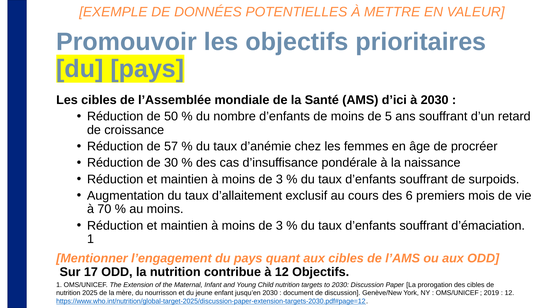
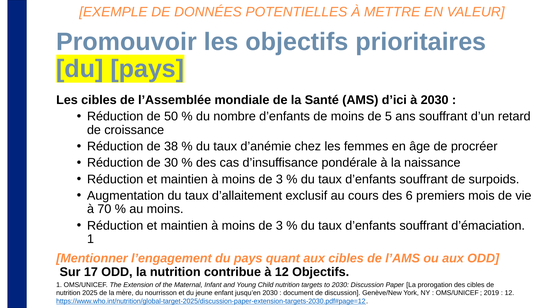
57: 57 -> 38
